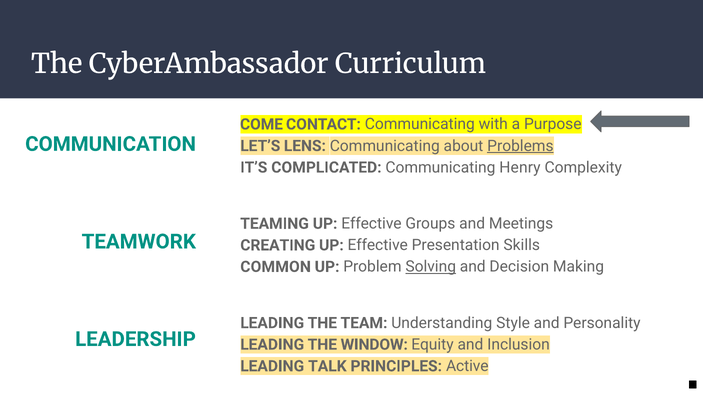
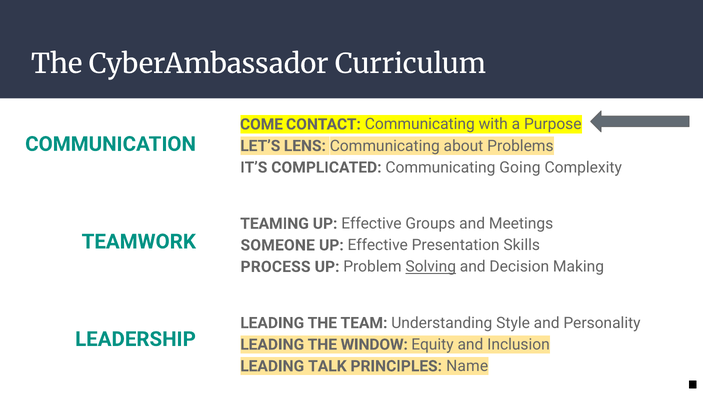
Problems underline: present -> none
Henry: Henry -> Going
CREATING: CREATING -> SOMEONE
COMMON: COMMON -> PROCESS
Active: Active -> Name
